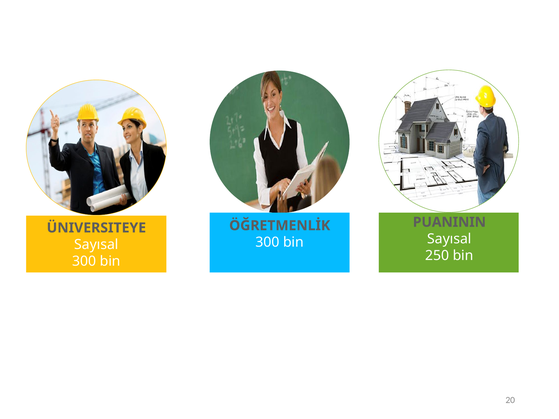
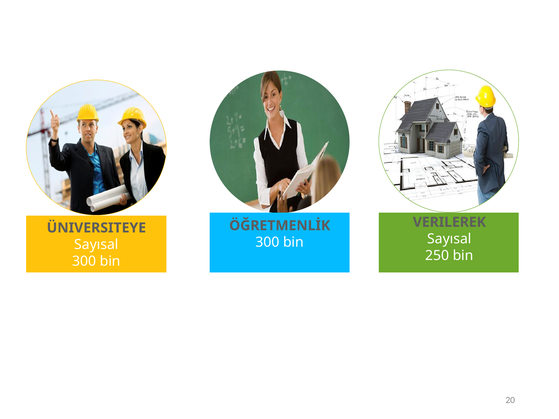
PUANININ: PUANININ -> VERILEREK
